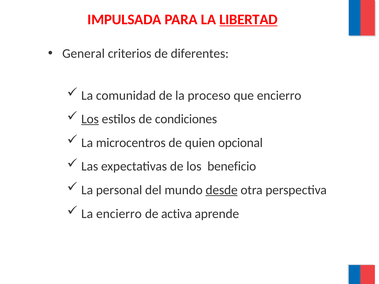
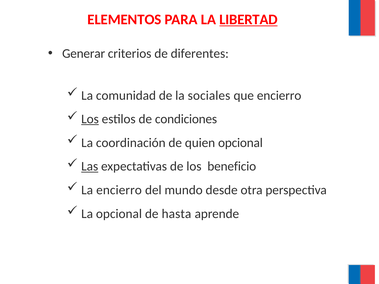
IMPULSADA: IMPULSADA -> ELEMENTOS
General: General -> Generar
proceso: proceso -> sociales
microcentros: microcentros -> coordinación
Las underline: none -> present
La personal: personal -> encierro
desde underline: present -> none
La encierro: encierro -> opcional
activa: activa -> hasta
